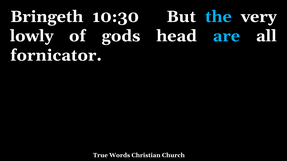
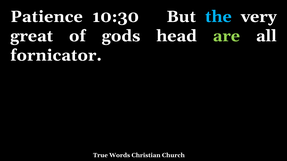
Bringeth: Bringeth -> Patience
lowly: lowly -> great
are colour: light blue -> light green
